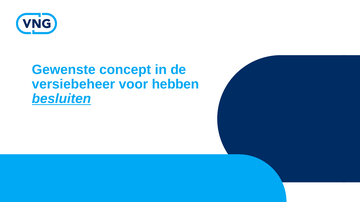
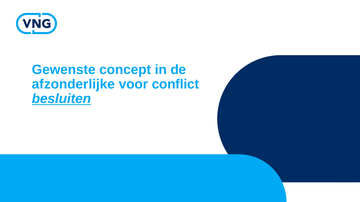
versiebeheer: versiebeheer -> afzonderlijke
hebben: hebben -> conflict
